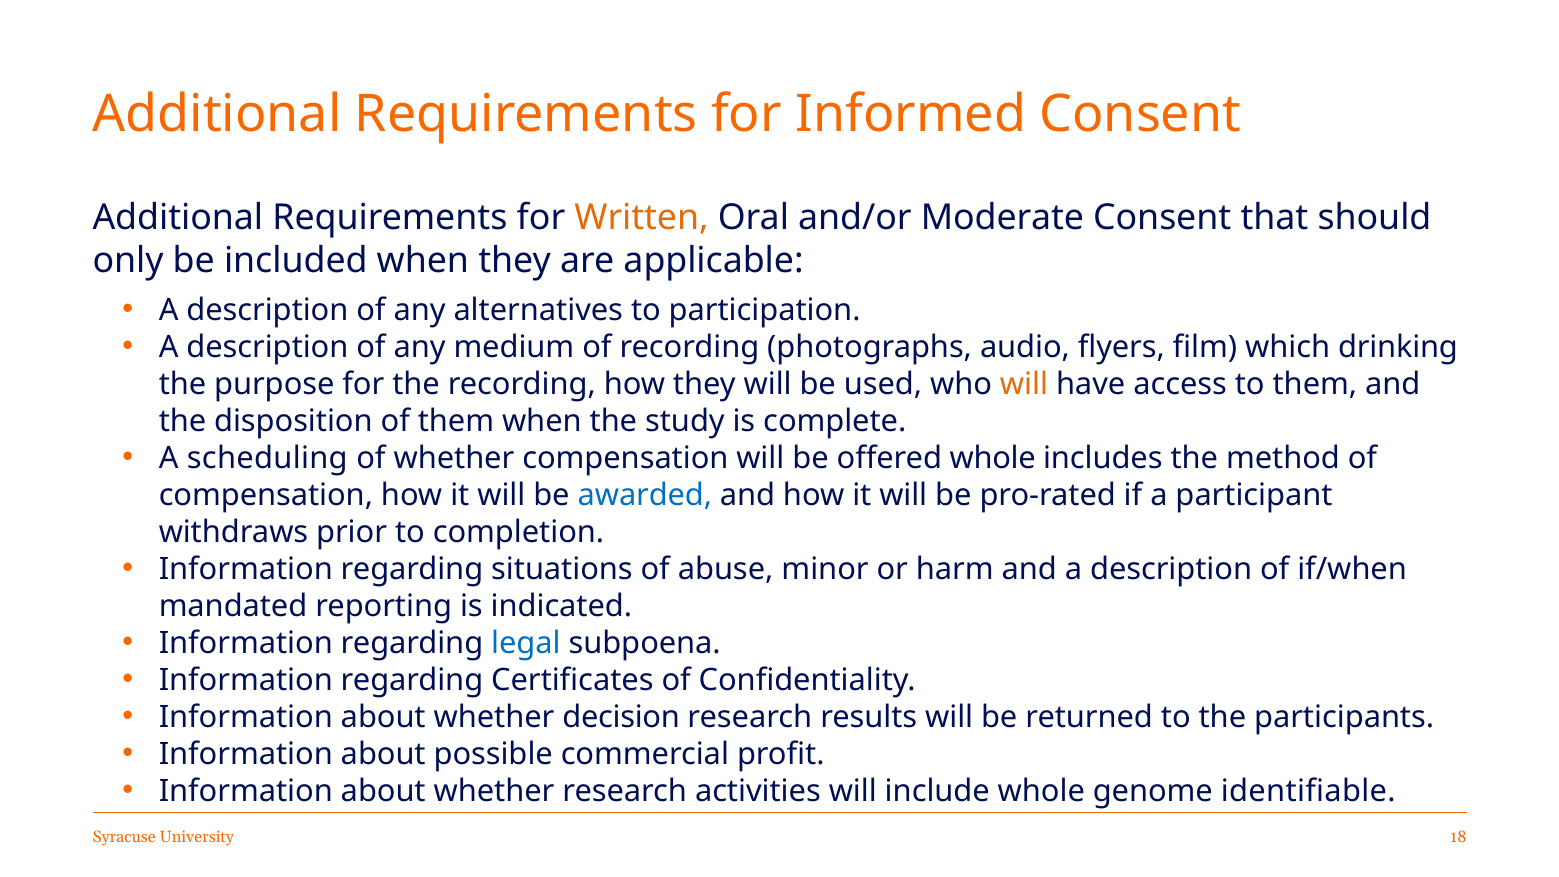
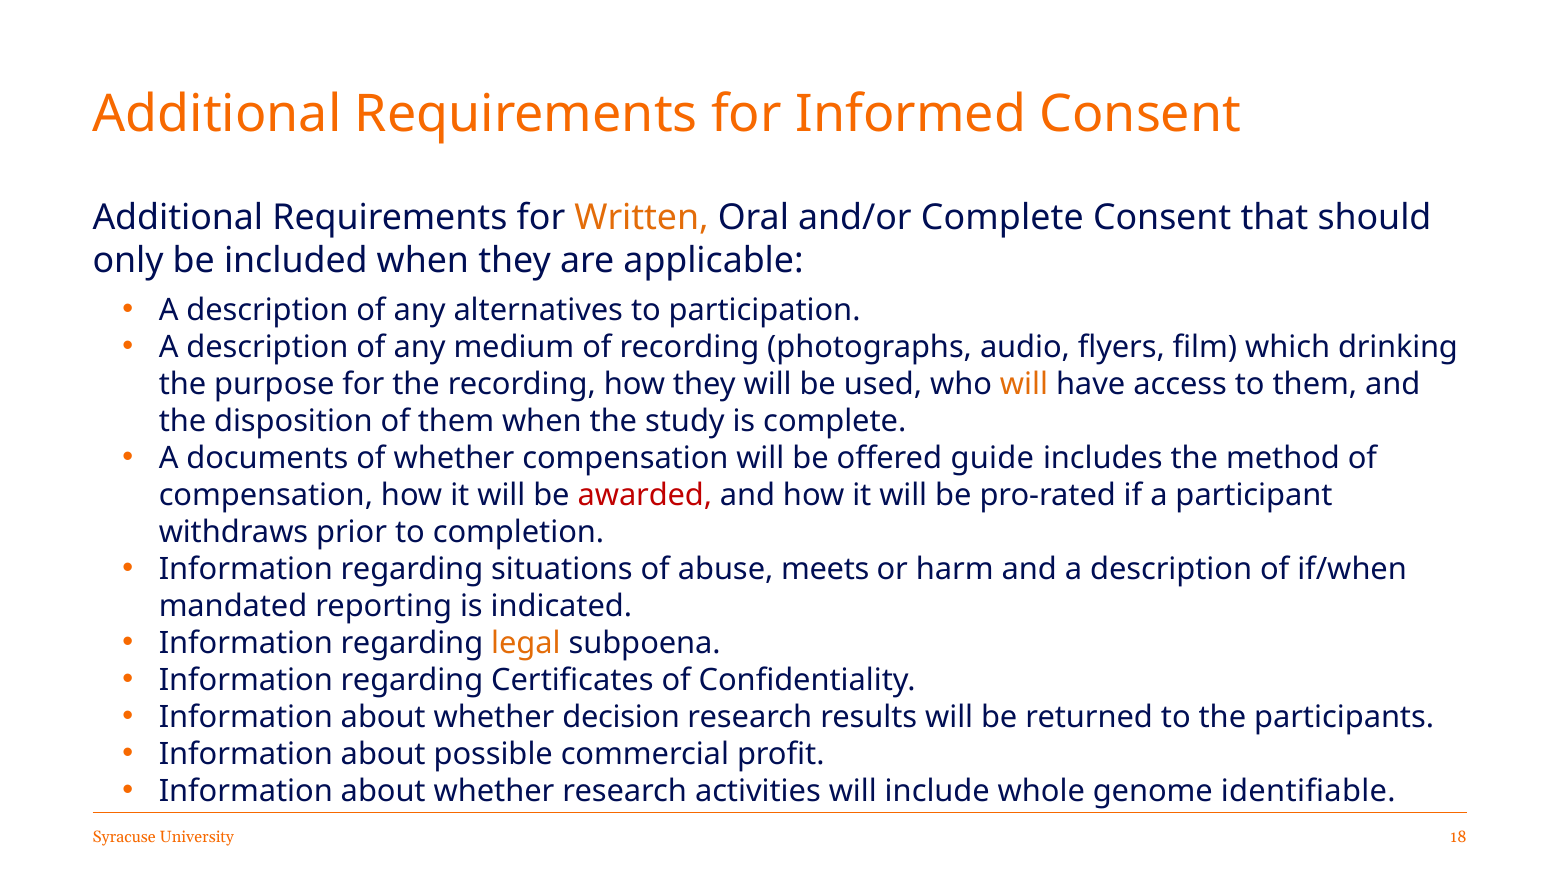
and/or Moderate: Moderate -> Complete
scheduling: scheduling -> documents
offered whole: whole -> guide
awarded colour: blue -> red
minor: minor -> meets
legal colour: blue -> orange
